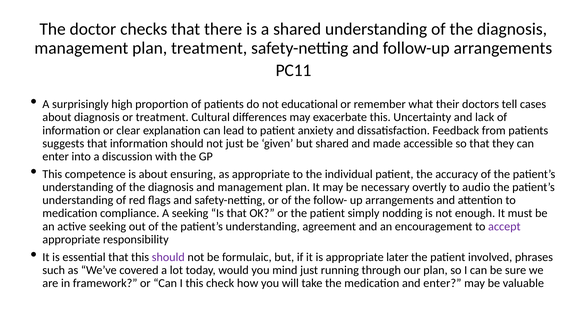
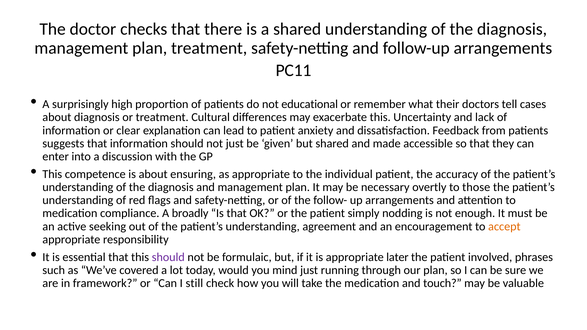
audio: audio -> those
A seeking: seeking -> broadly
accept colour: purple -> orange
I this: this -> still
and enter: enter -> touch
